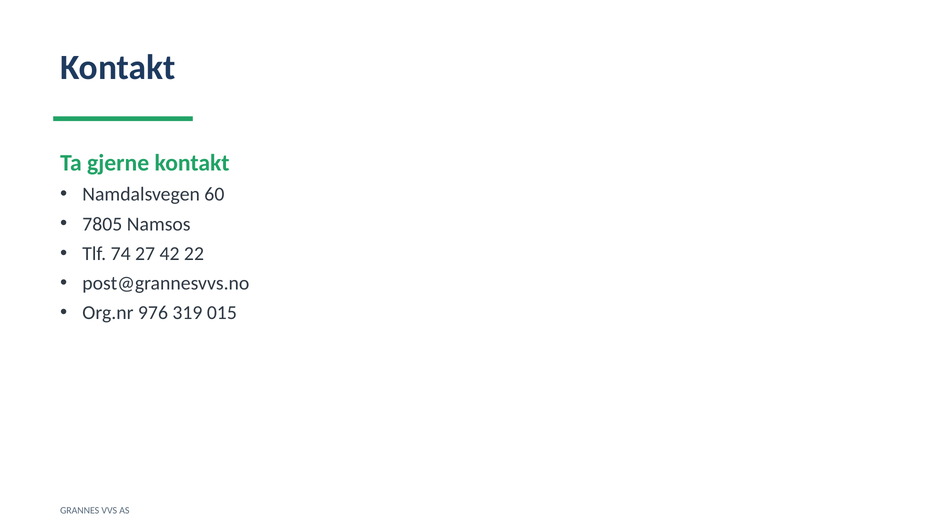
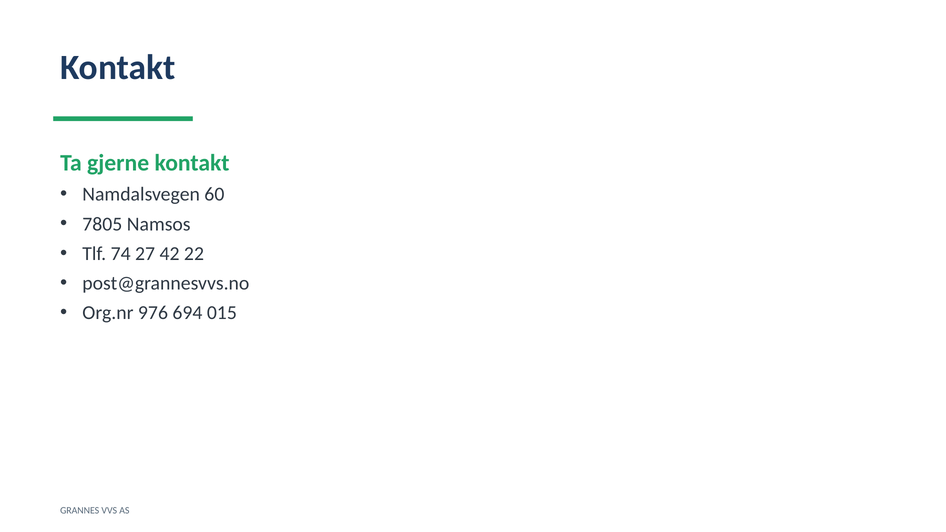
319: 319 -> 694
